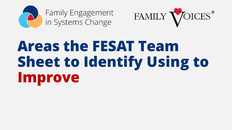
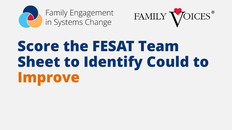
Areas: Areas -> Score
Using: Using -> Could
Improve colour: red -> orange
